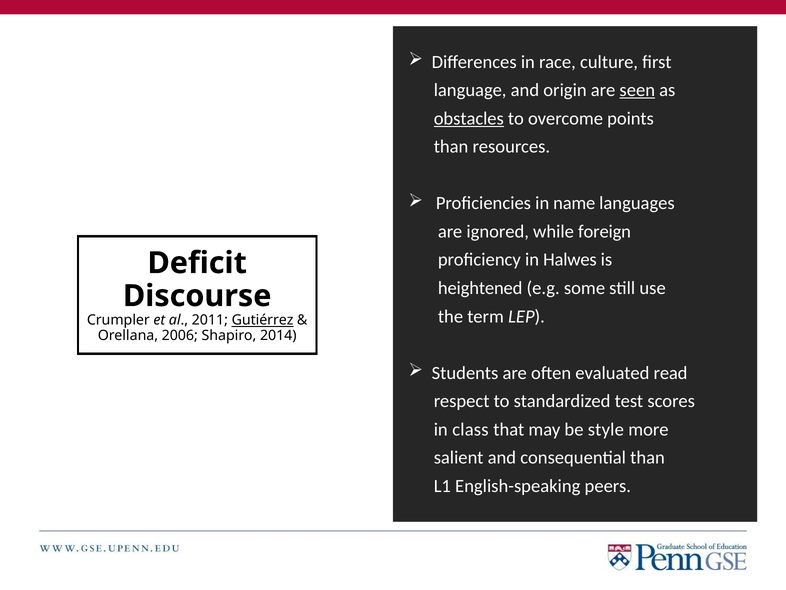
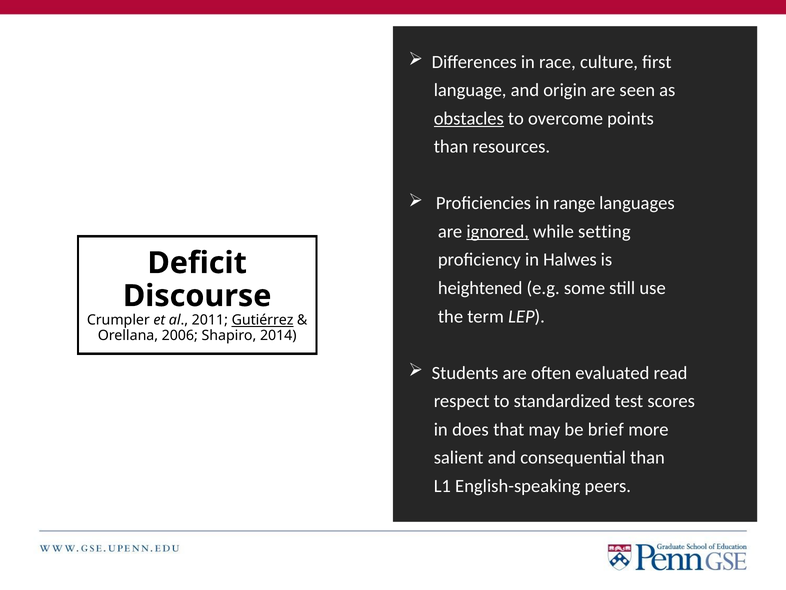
seen underline: present -> none
name: name -> range
ignored underline: none -> present
foreign: foreign -> setting
class: class -> does
style: style -> brief
